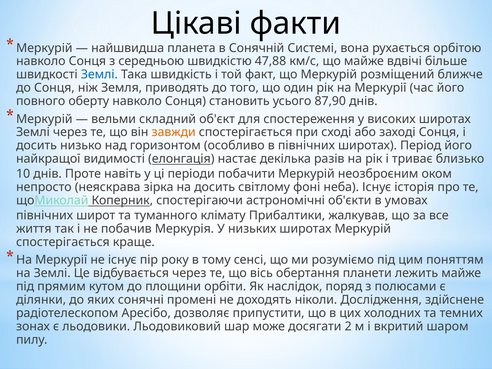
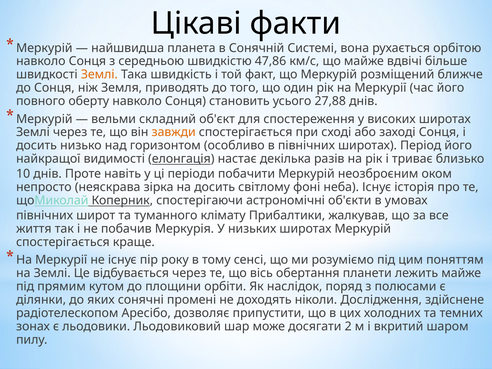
47,88: 47,88 -> 47,86
Землі at (99, 75) colour: blue -> orange
87,90: 87,90 -> 27,88
